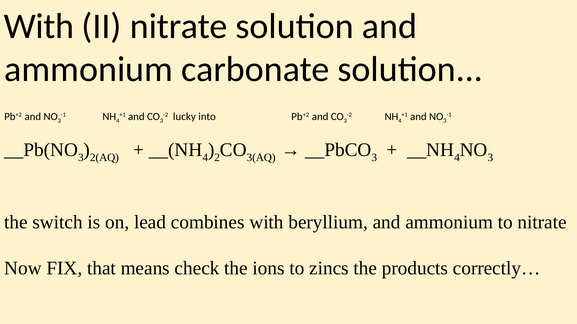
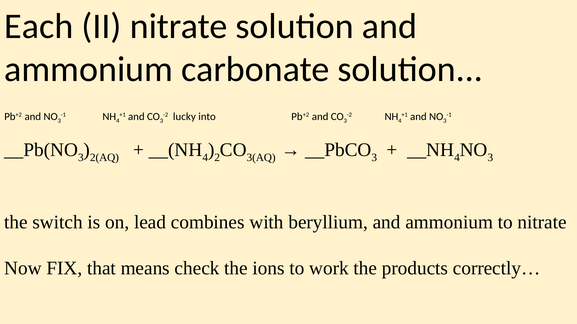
With at (39, 26): With -> Each
zincs: zincs -> work
